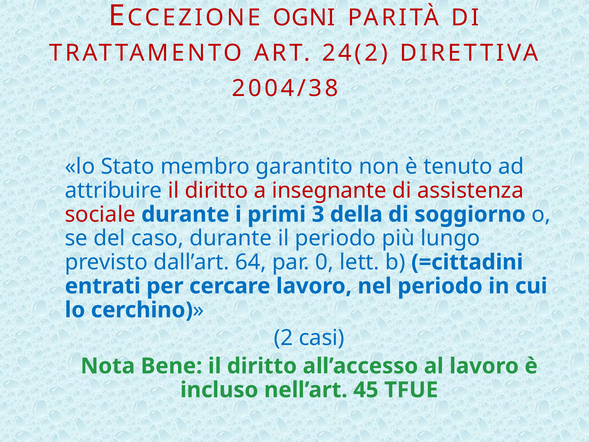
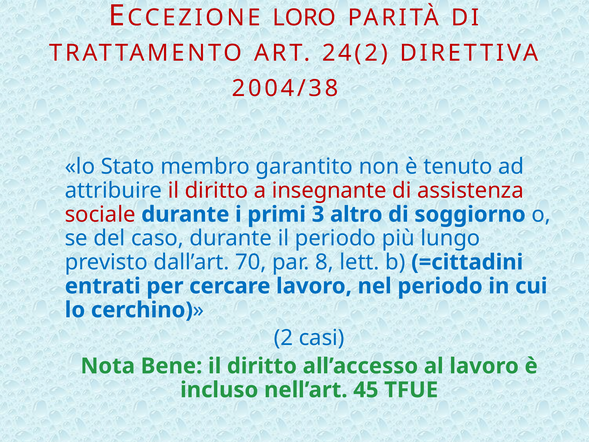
OGNI: OGNI -> LORO
della: della -> altro
64: 64 -> 70
0: 0 -> 8
